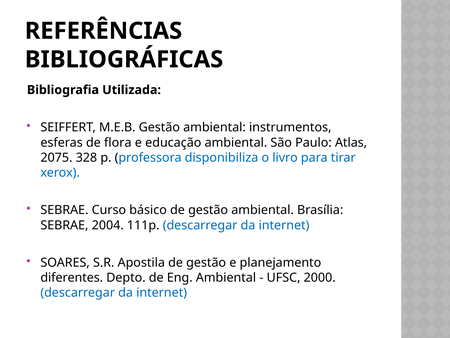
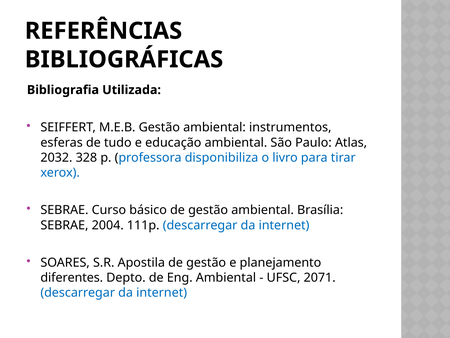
flora: flora -> tudo
2075: 2075 -> 2032
2000: 2000 -> 2071
